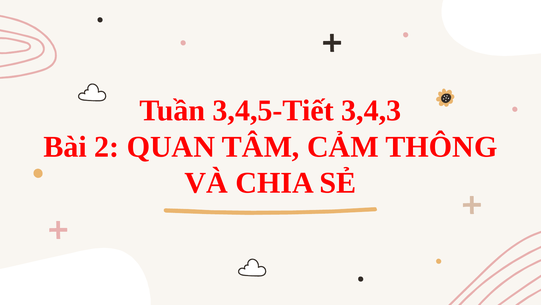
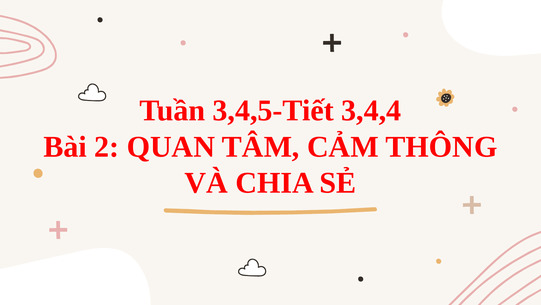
3,4,3: 3,4,3 -> 3,4,4
